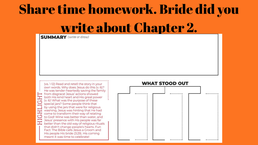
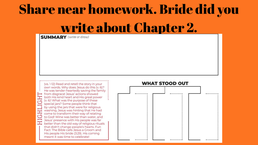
time: time -> near
